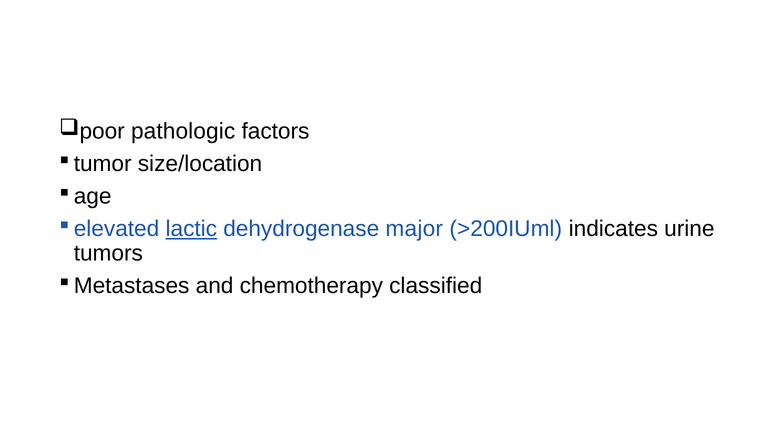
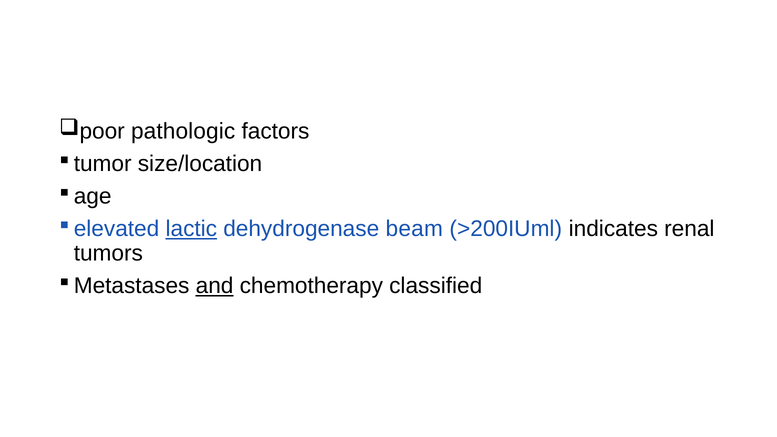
major: major -> beam
urine: urine -> renal
and underline: none -> present
